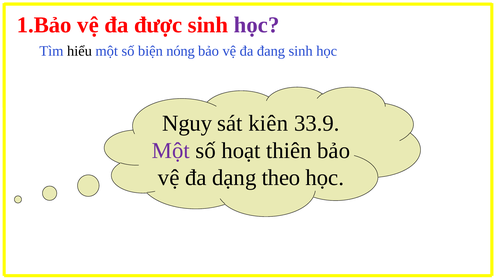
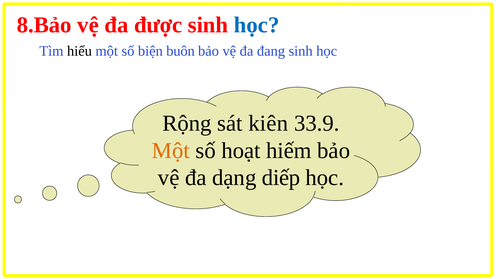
1.Bảo: 1.Bảo -> 8.Bảo
học at (257, 25) colour: purple -> blue
nóng: nóng -> buôn
Nguy: Nguy -> Rộng
Một at (171, 151) colour: purple -> orange
thiên: thiên -> hiếm
theo: theo -> diếp
